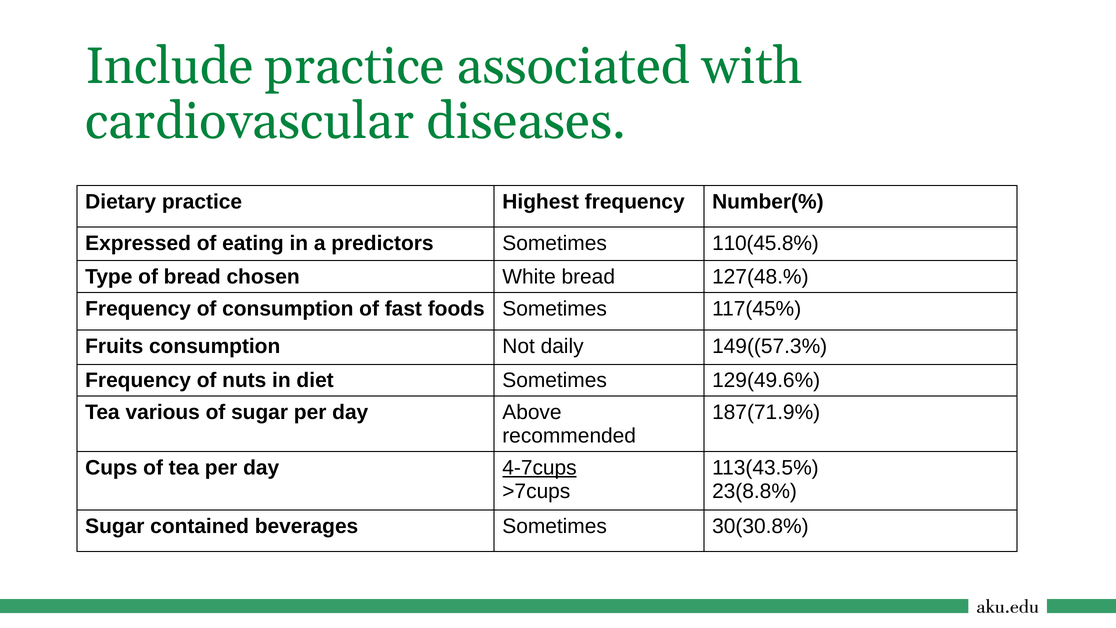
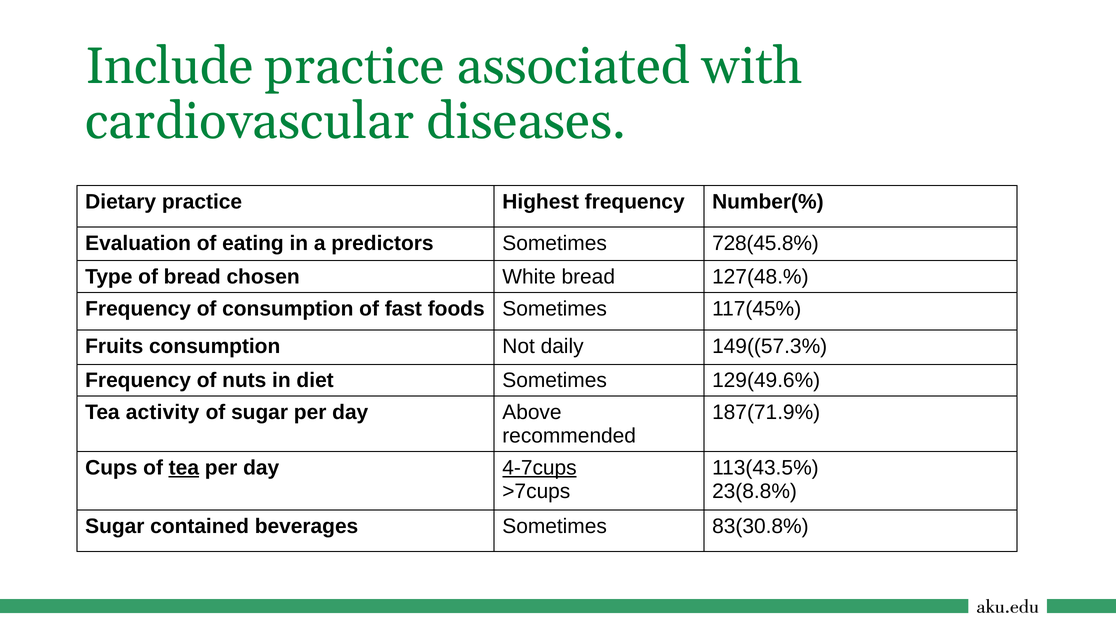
Expressed: Expressed -> Evaluation
110(45.8%: 110(45.8% -> 728(45.8%
various: various -> activity
tea at (184, 468) underline: none -> present
30(30.8%: 30(30.8% -> 83(30.8%
